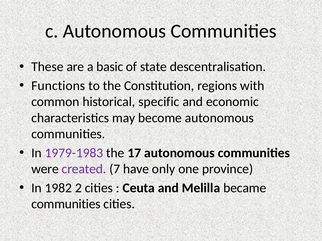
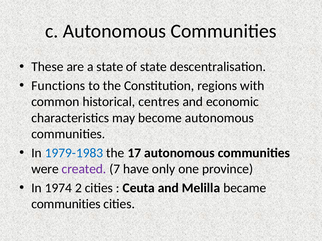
a basic: basic -> state
specific: specific -> centres
1979-1983 colour: purple -> blue
1982: 1982 -> 1974
